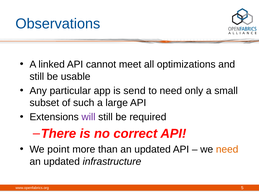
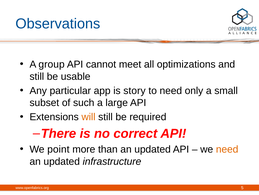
linked: linked -> group
send: send -> story
will colour: purple -> orange
